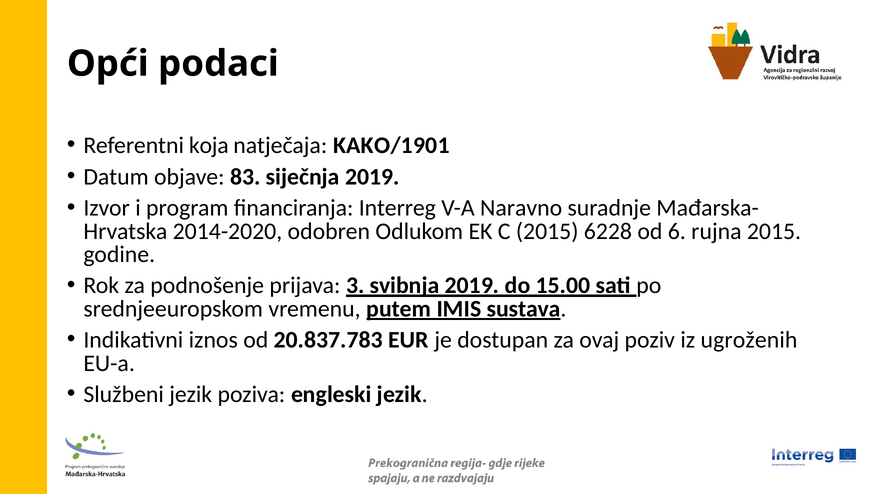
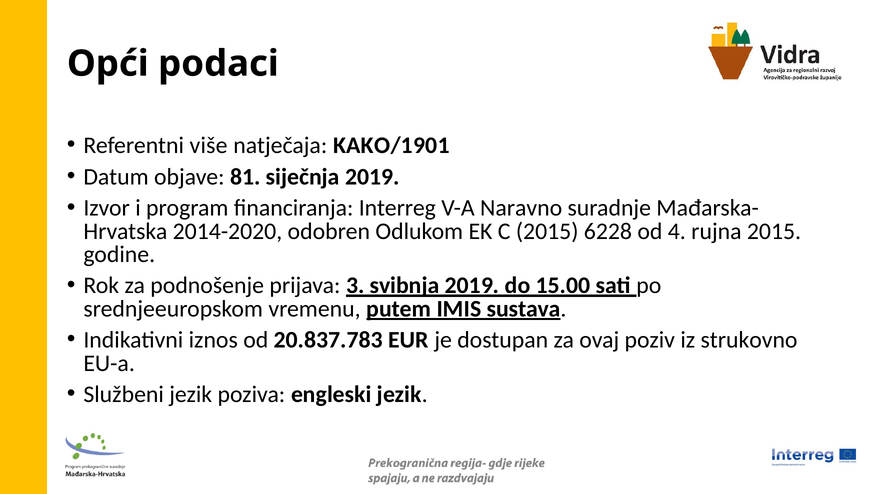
koja: koja -> više
83: 83 -> 81
6: 6 -> 4
ugroženih: ugroženih -> strukovno
